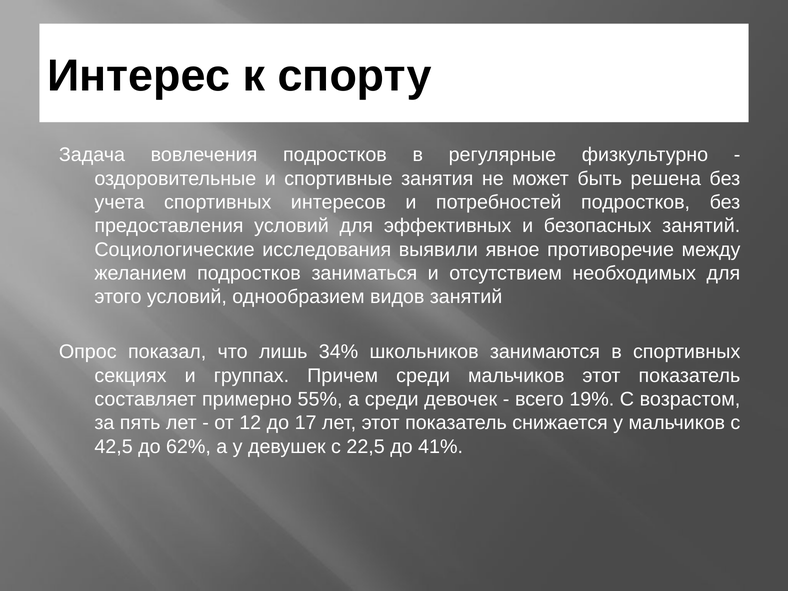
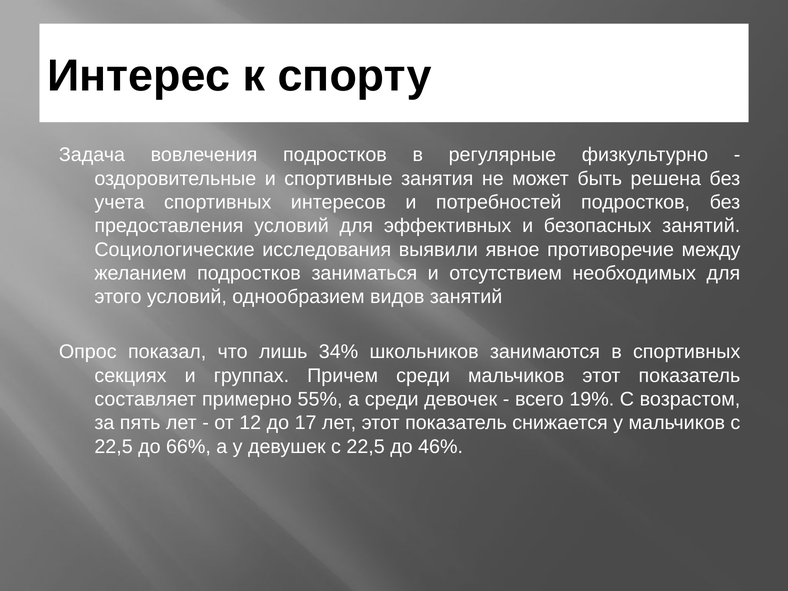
42,5 at (114, 447): 42,5 -> 22,5
62%: 62% -> 66%
41%: 41% -> 46%
